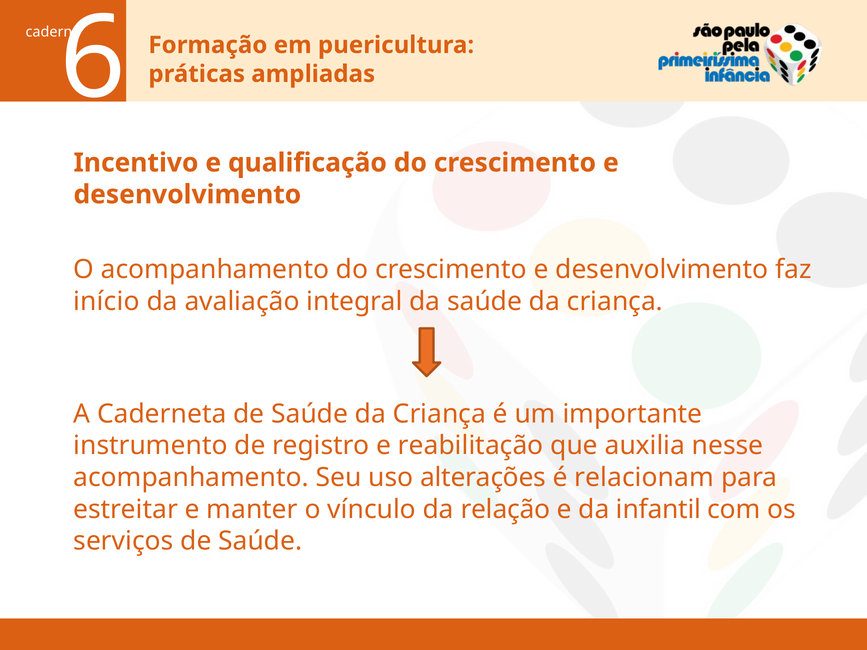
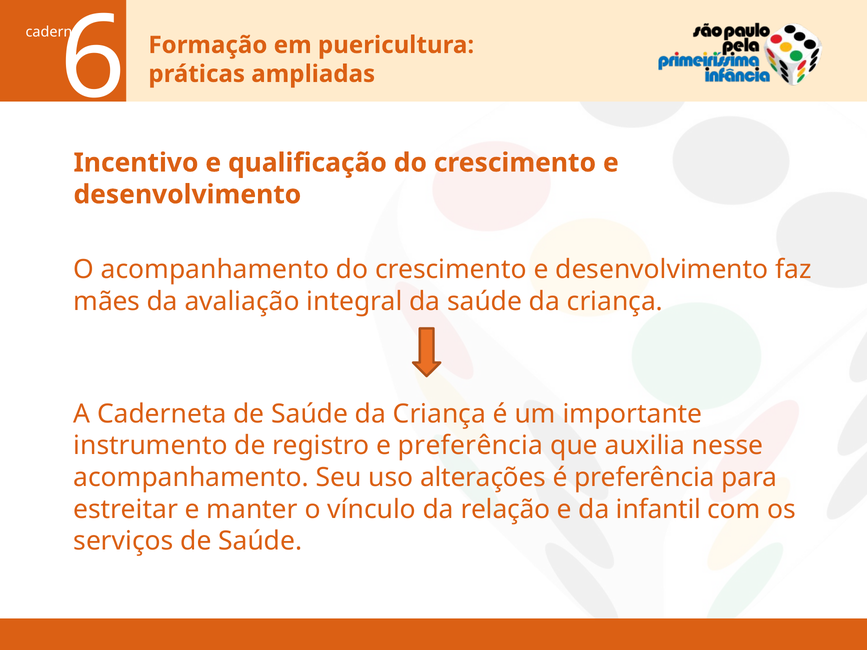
início: início -> mães
e reabilitação: reabilitação -> preferência
é relacionam: relacionam -> preferência
